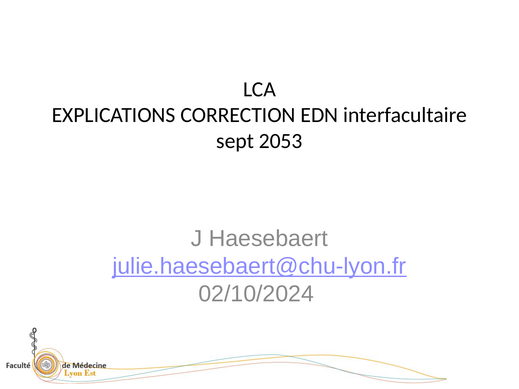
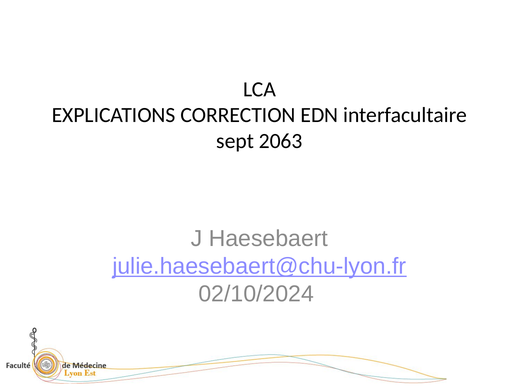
2053: 2053 -> 2063
